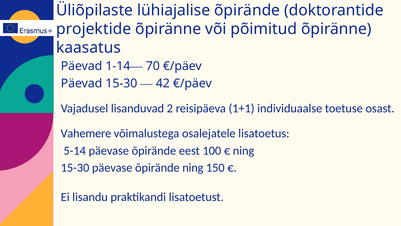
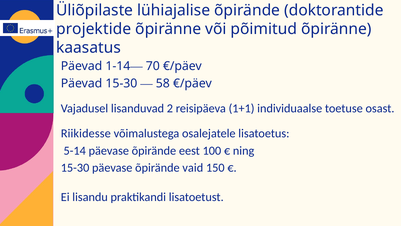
42: 42 -> 58
Vahemere: Vahemere -> Riikidesse
õpirände ning: ning -> vaid
